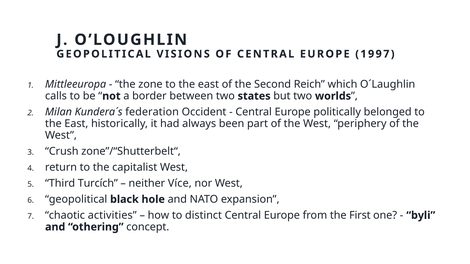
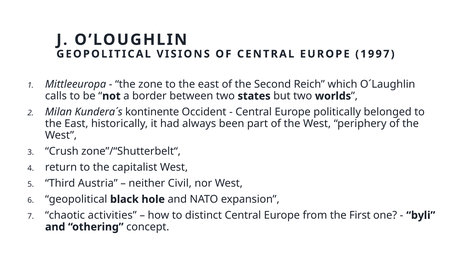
federation: federation -> kontinente
Turcích: Turcích -> Austria
Více: Více -> Civil
